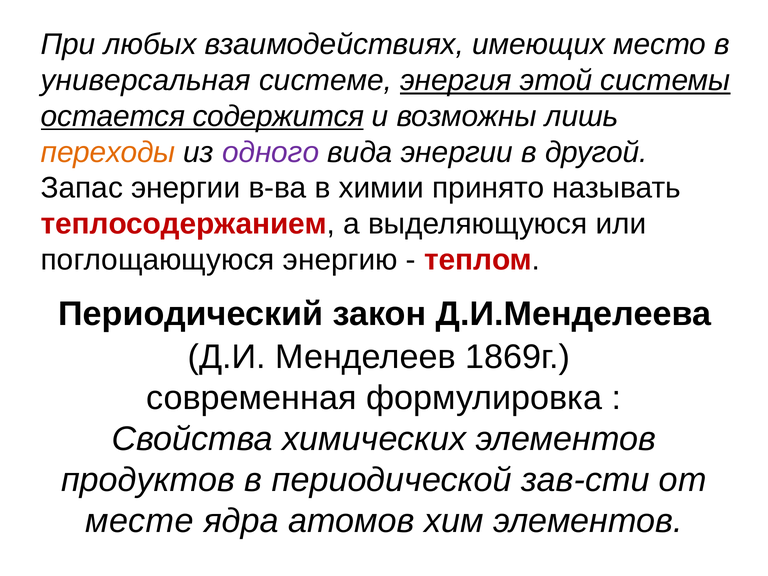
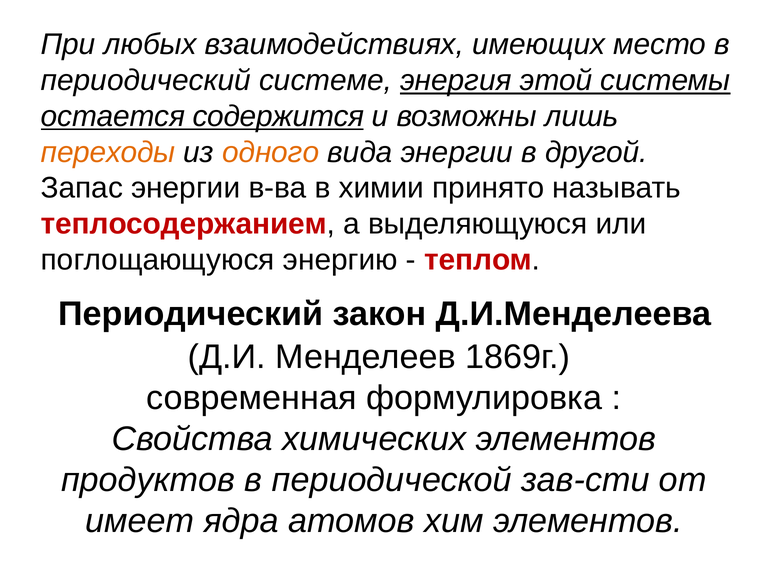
универсальная at (146, 80): универсальная -> периодический
одного colour: purple -> orange
месте: месте -> имеет
